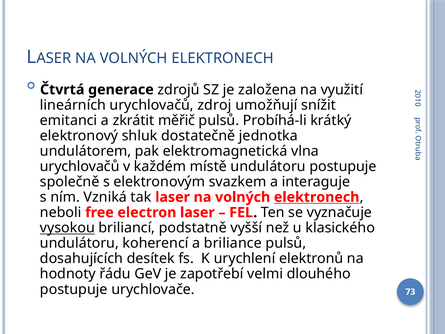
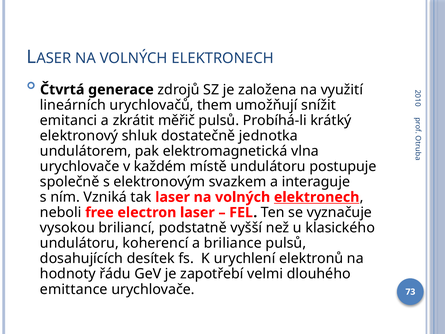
zdroj: zdroj -> them
urychlovačů at (80, 166): urychlovačů -> urychlovače
vysokou underline: present -> none
postupuje at (74, 289): postupuje -> emittance
